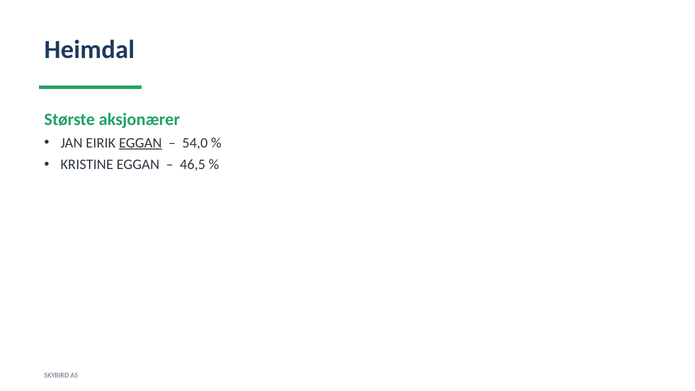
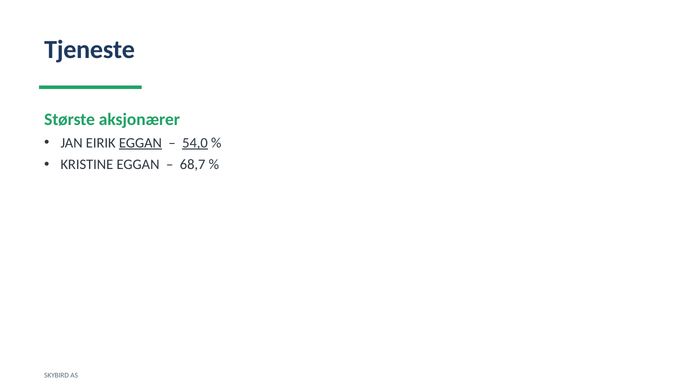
Heimdal: Heimdal -> Tjeneste
54,0 underline: none -> present
46,5: 46,5 -> 68,7
